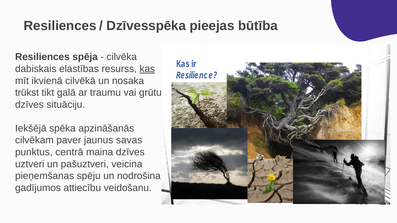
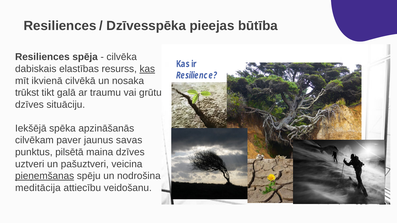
centrā: centrā -> pilsētā
pieņemšanas underline: none -> present
gadījumos: gadījumos -> meditācija
